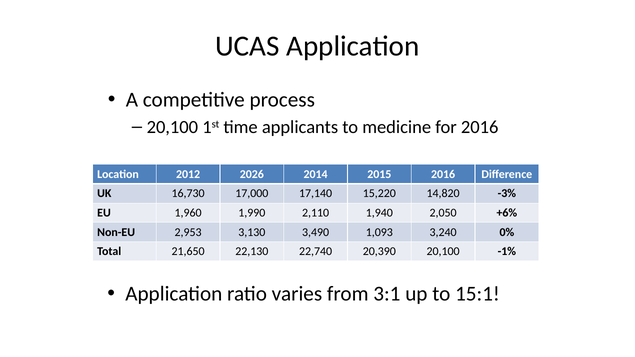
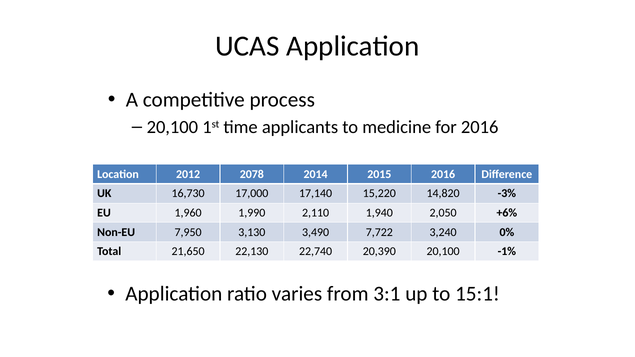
2026: 2026 -> 2078
2,953: 2,953 -> 7,950
1,093: 1,093 -> 7,722
